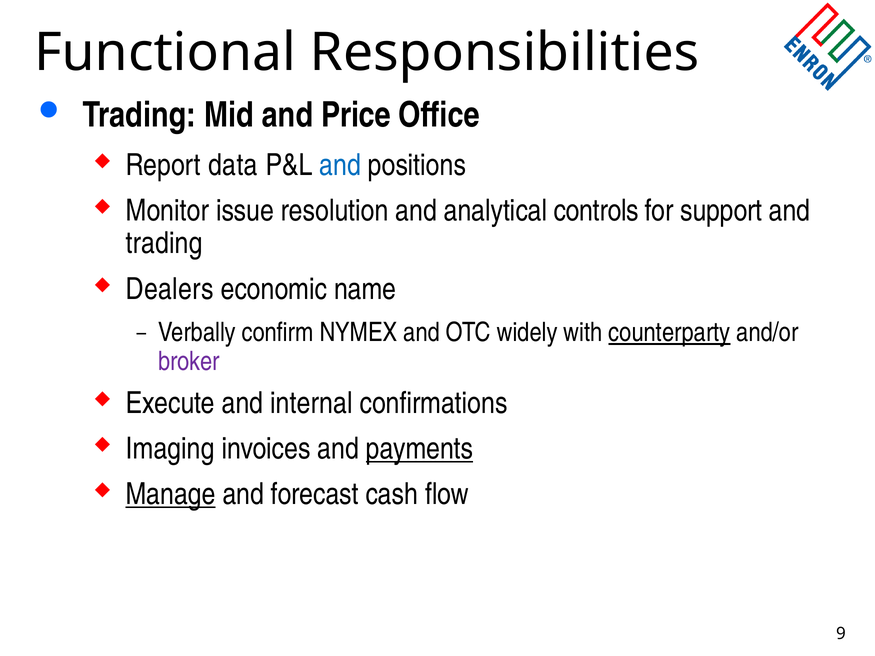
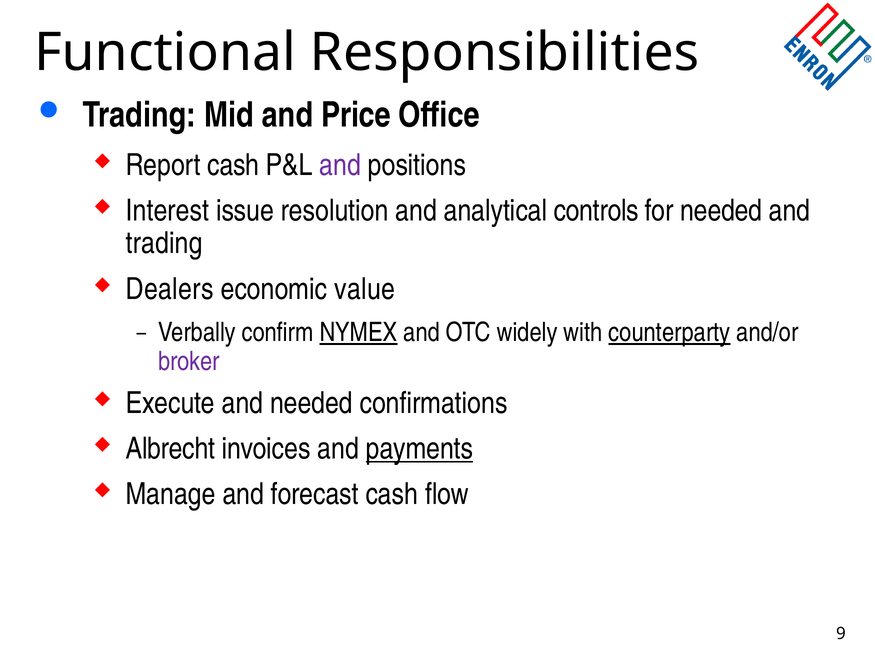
Report data: data -> cash
and at (340, 165) colour: blue -> purple
Monitor: Monitor -> Interest
for support: support -> needed
name: name -> value
NYMEX underline: none -> present
and internal: internal -> needed
Imaging: Imaging -> Albrecht
Manage underline: present -> none
